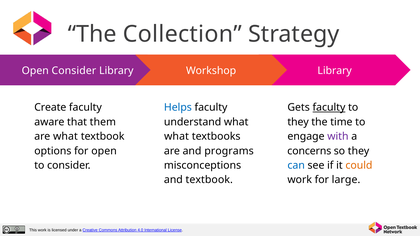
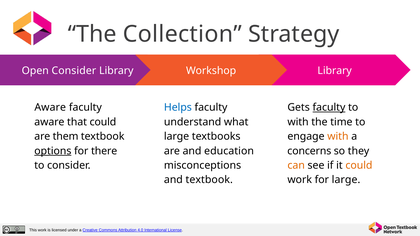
Create at (50, 108): Create -> Aware
that them: them -> could
they at (298, 122): they -> with
are what: what -> them
what at (177, 137): what -> large
with at (338, 137) colour: purple -> orange
options underline: none -> present
for open: open -> there
programs: programs -> education
can colour: blue -> orange
